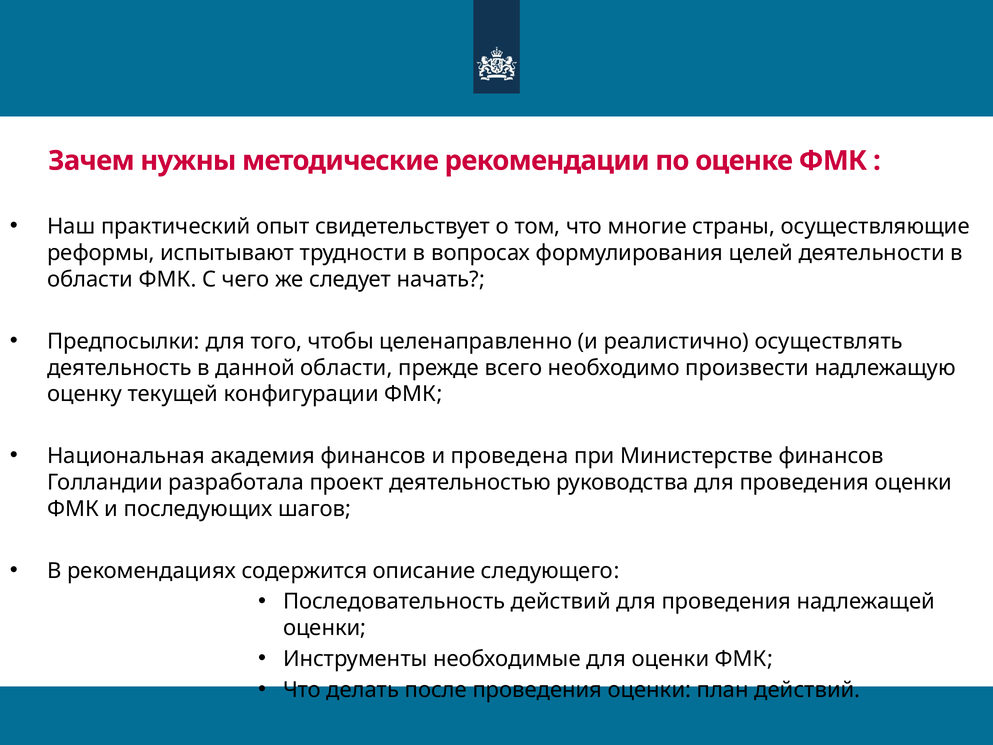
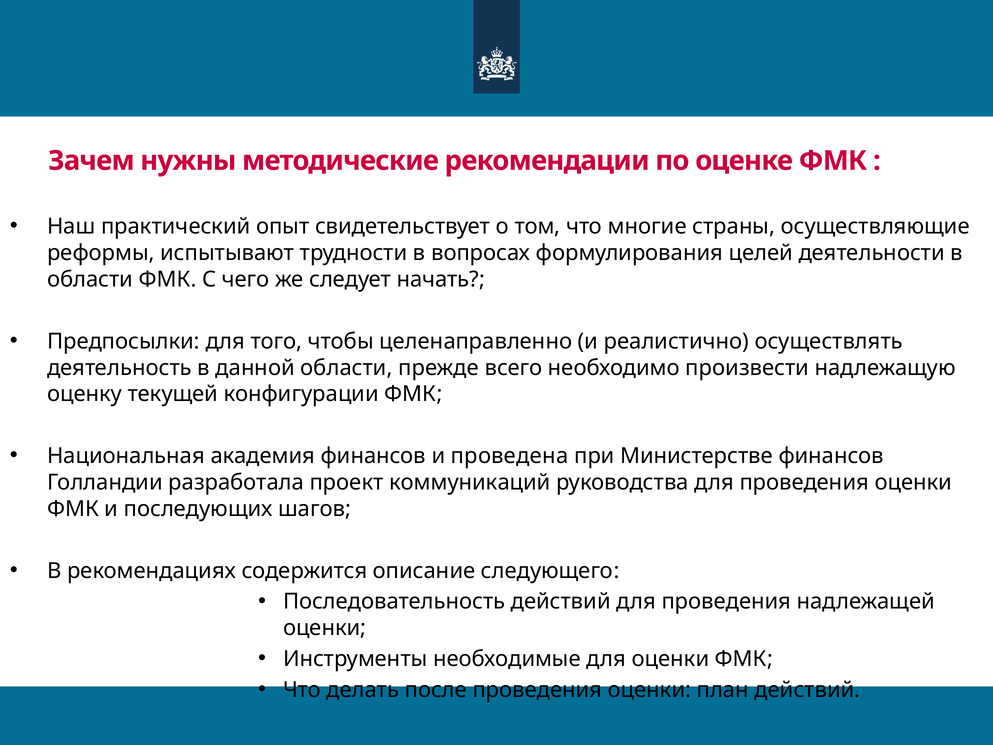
деятельностью: деятельностью -> коммуникаций
